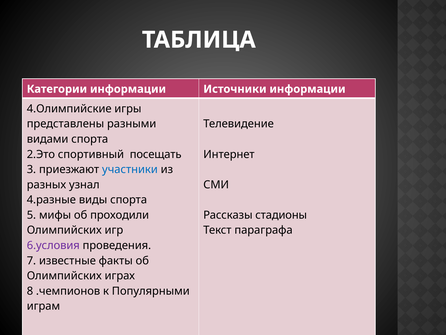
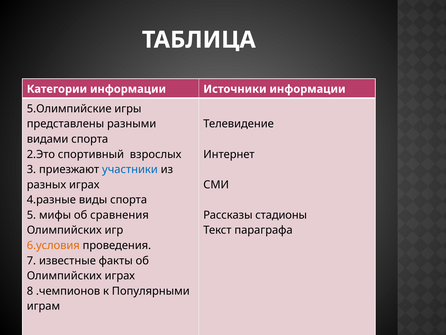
4.Олимпийские: 4.Олимпийские -> 5.Олимпийские
посещать: посещать -> взрослых
разных узнал: узнал -> играх
проходили: проходили -> сравнения
6.условия colour: purple -> orange
